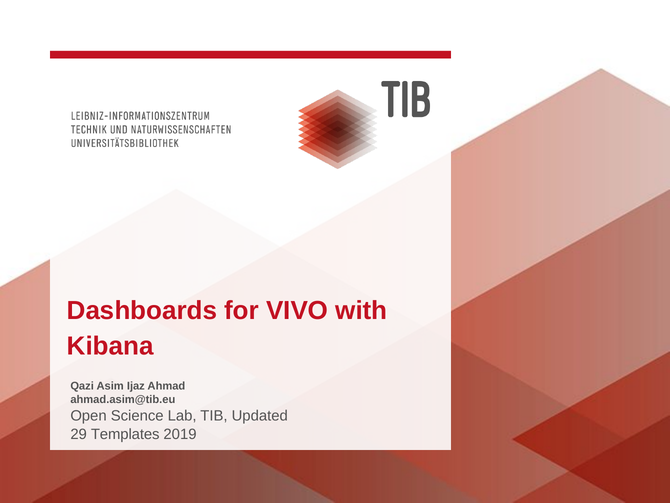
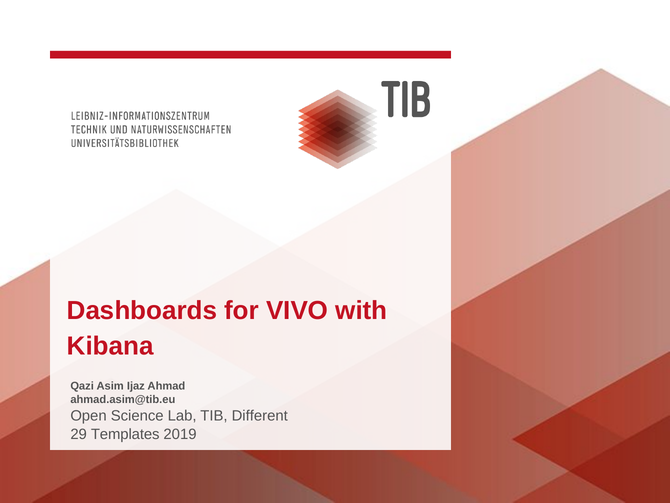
Updated: Updated -> Different
